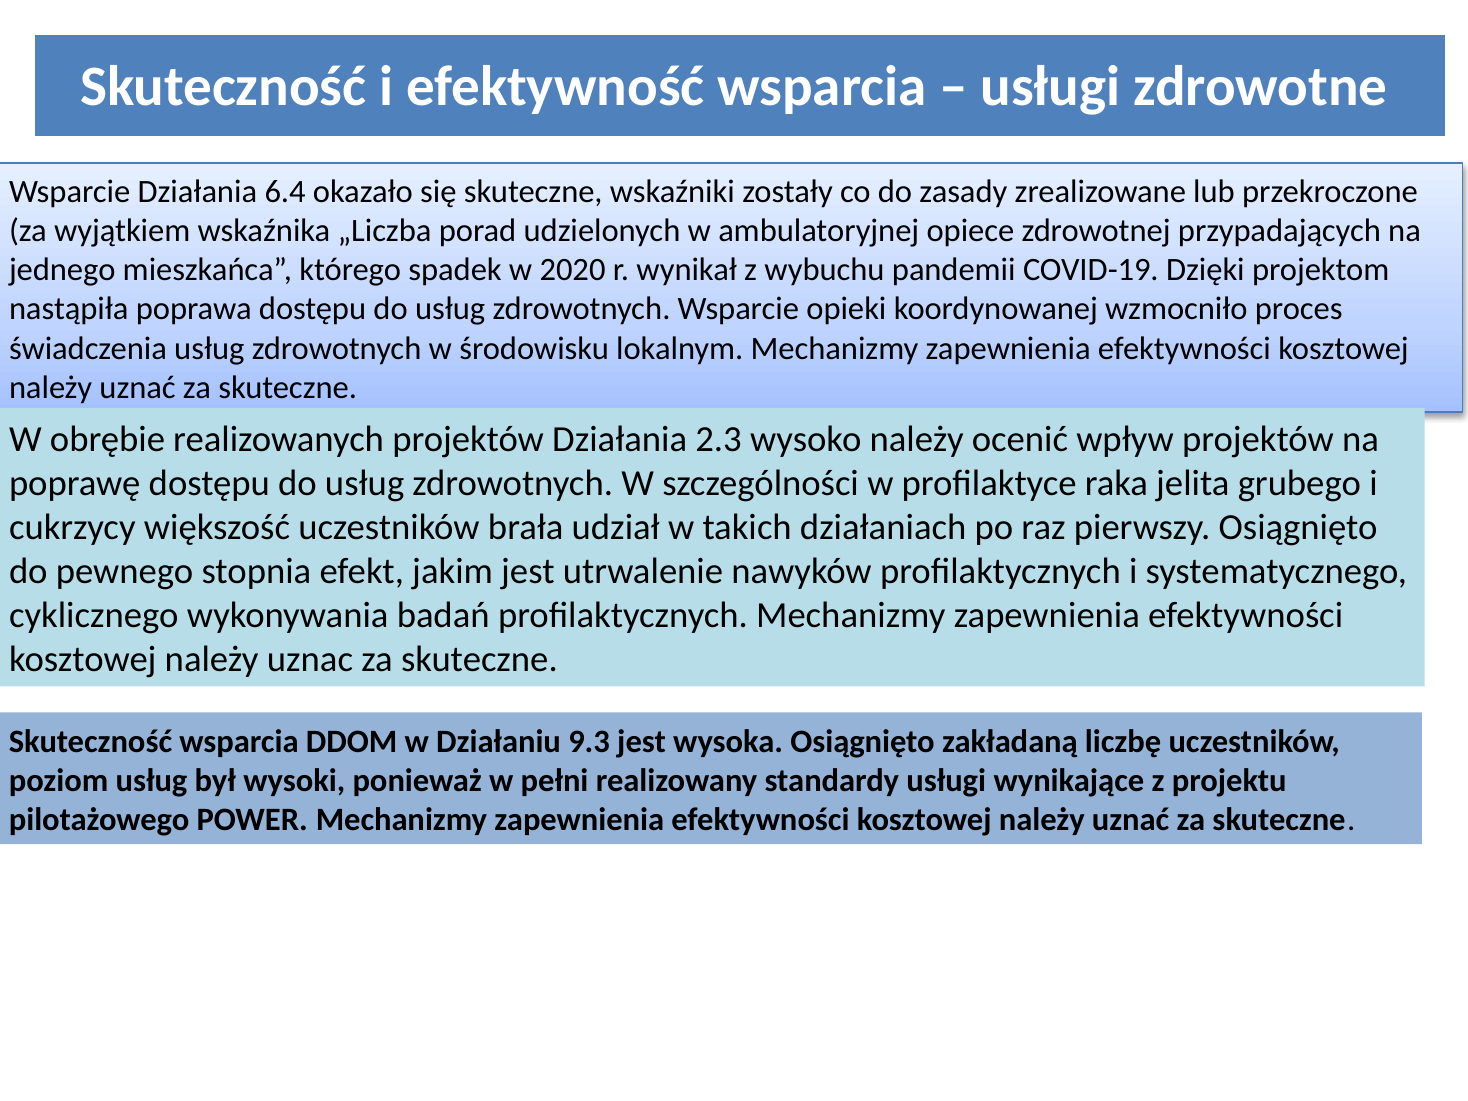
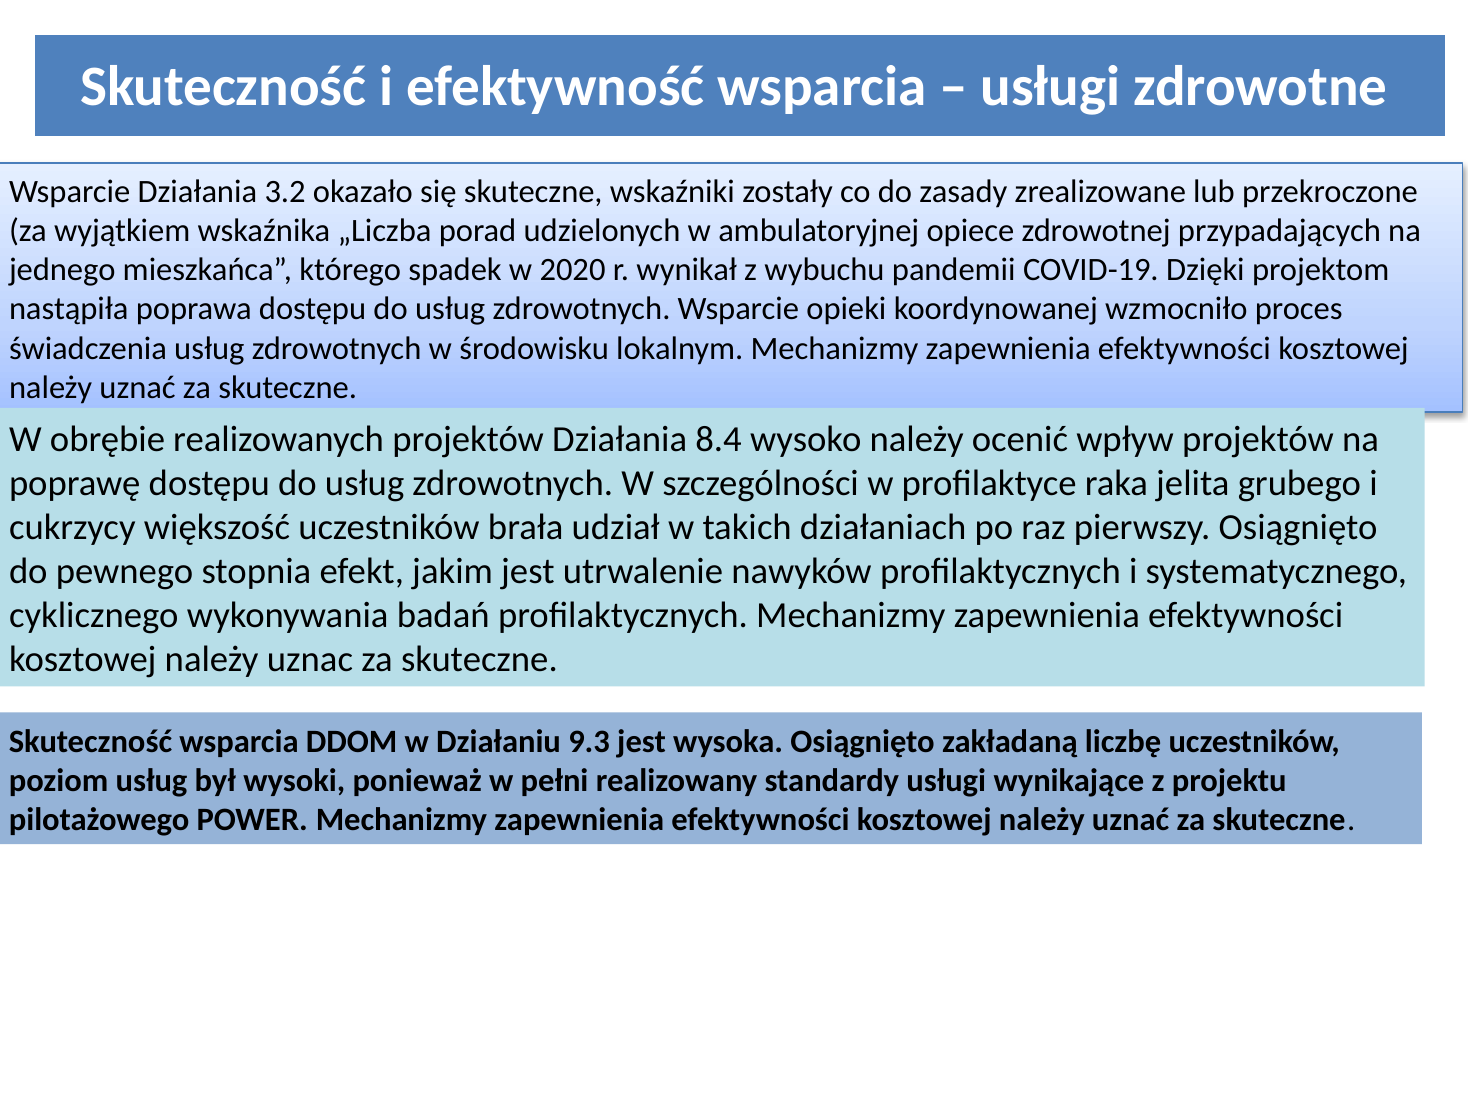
6.4: 6.4 -> 3.2
2.3: 2.3 -> 8.4
